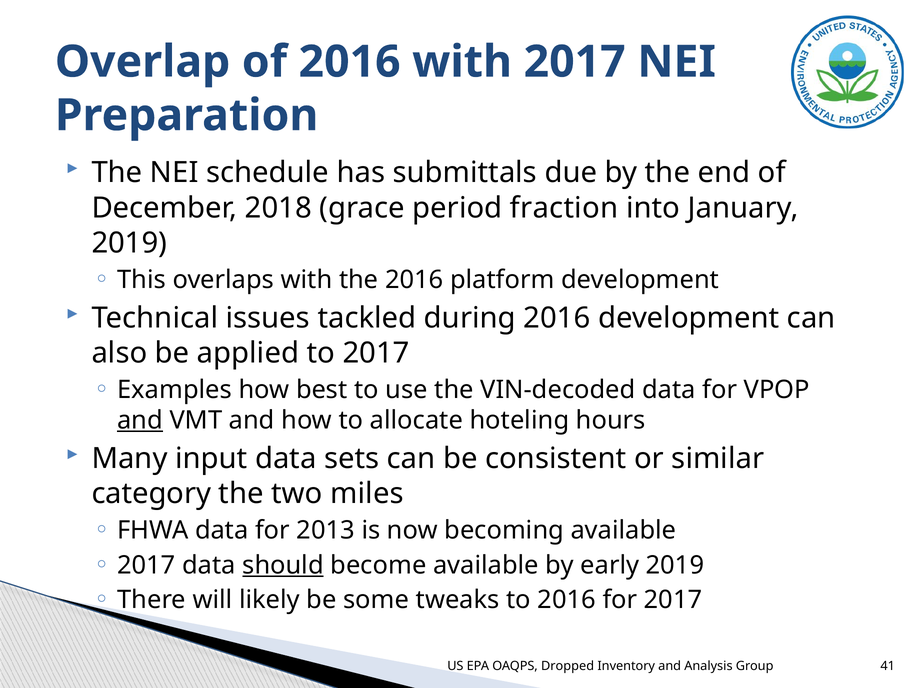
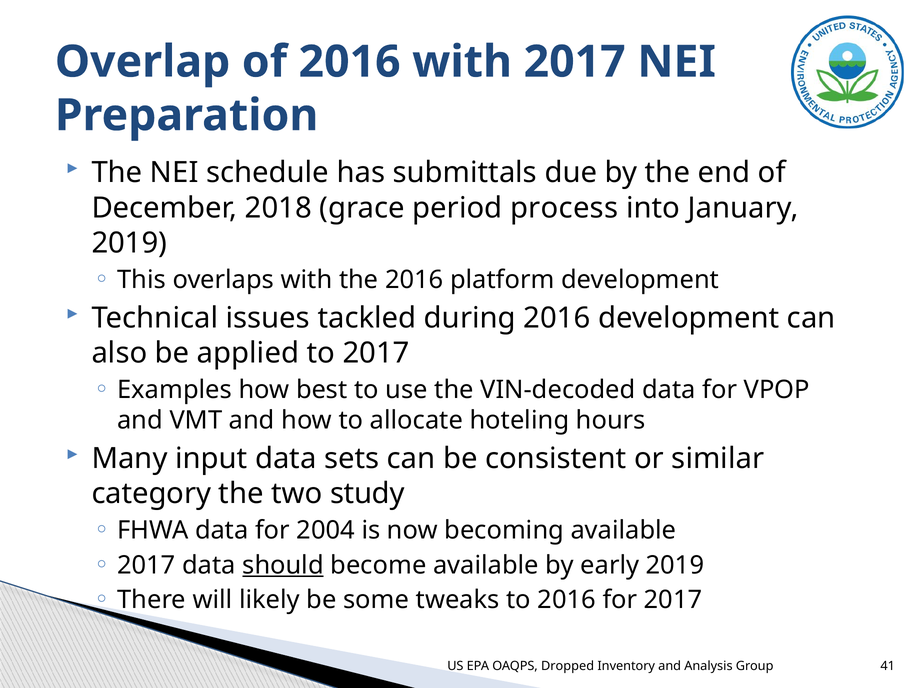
fraction: fraction -> process
and at (140, 420) underline: present -> none
miles: miles -> study
2013: 2013 -> 2004
